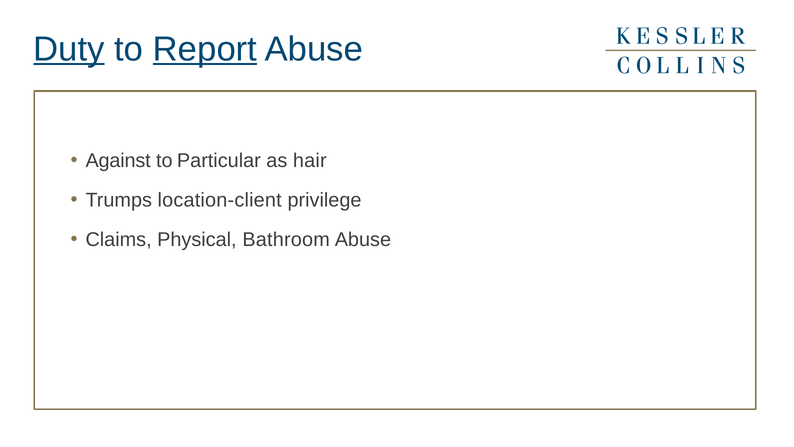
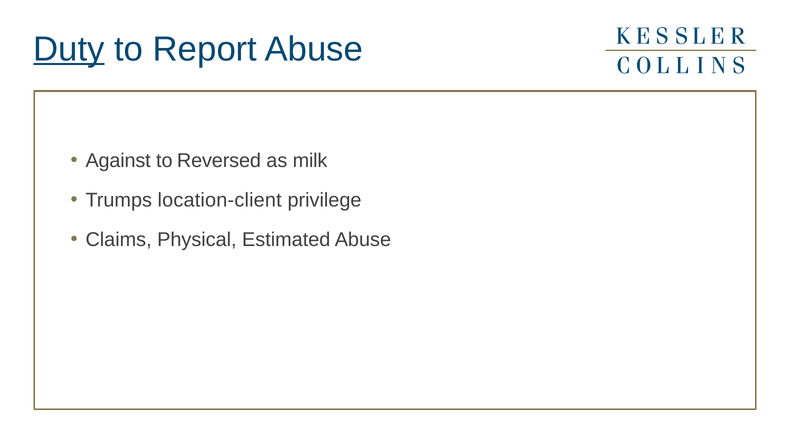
Report underline: present -> none
Particular: Particular -> Reversed
hair: hair -> milk
Bathroom: Bathroom -> Estimated
